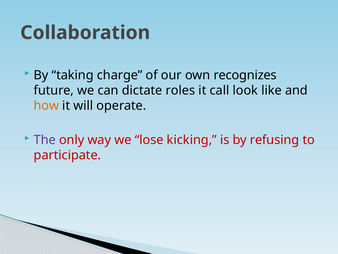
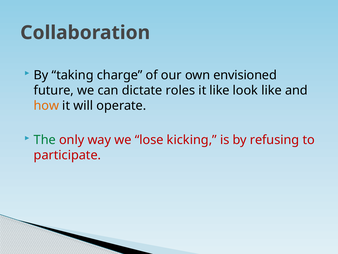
recognizes: recognizes -> envisioned
it call: call -> like
The colour: purple -> green
